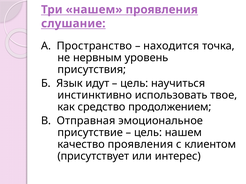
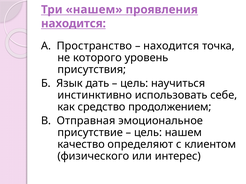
слушание at (73, 24): слушание -> находится
нервным: нервным -> которого
идут: идут -> дать
твое: твое -> себе
качество проявления: проявления -> определяют
присутствует: присутствует -> физического
